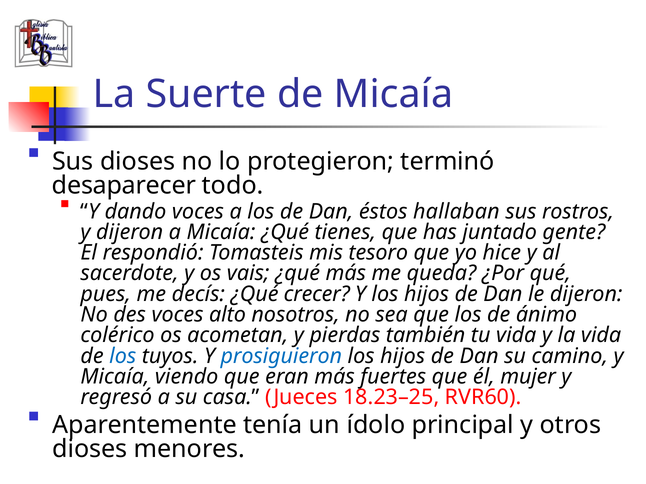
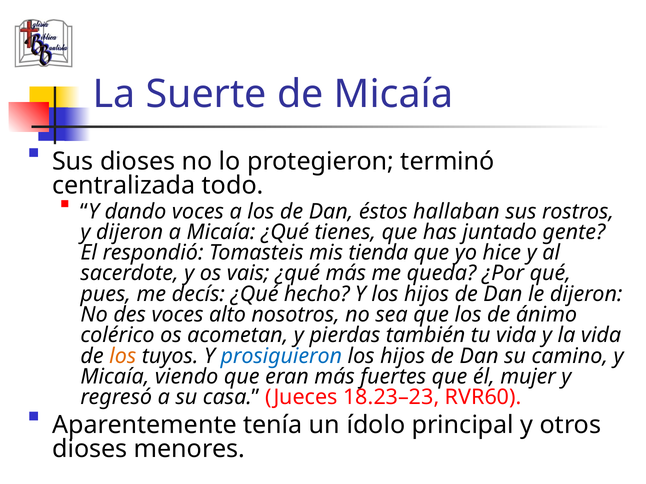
desaparecer: desaparecer -> centralizada
tesoro: tesoro -> tienda
crecer: crecer -> hecho
los at (123, 356) colour: blue -> orange
18.23–25: 18.23–25 -> 18.23–23
